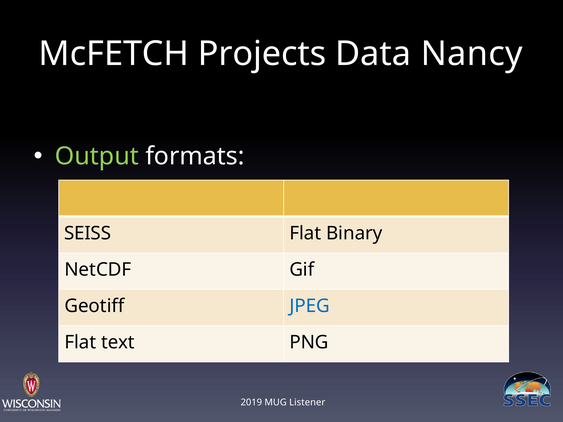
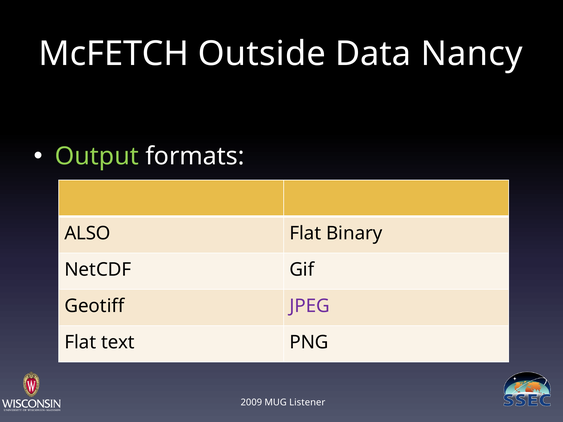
Projects: Projects -> Outside
SEISS: SEISS -> ALSO
JPEG colour: blue -> purple
2019: 2019 -> 2009
